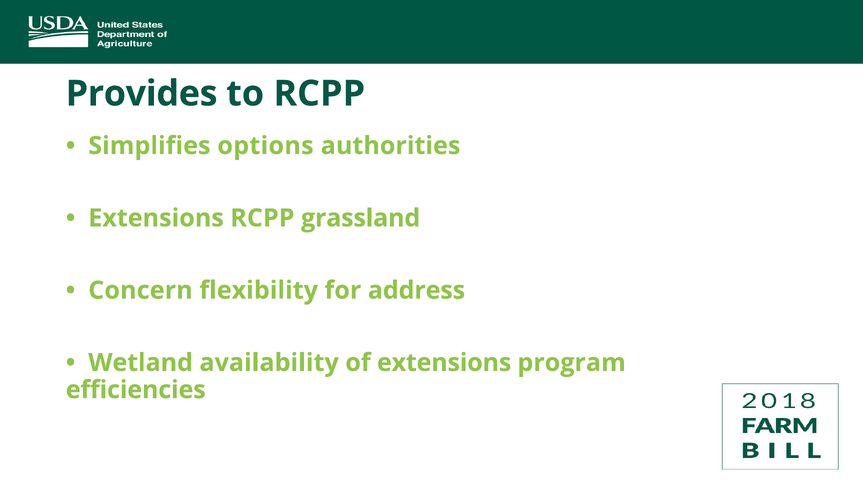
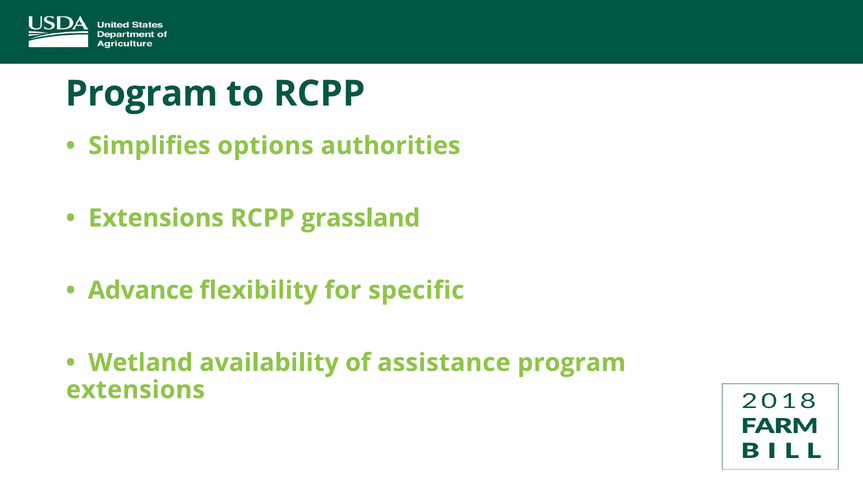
Provides at (142, 94): Provides -> Program
Concern: Concern -> Advance
address: address -> specific
of extensions: extensions -> assistance
efficiencies at (136, 390): efficiencies -> extensions
